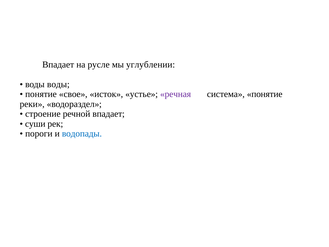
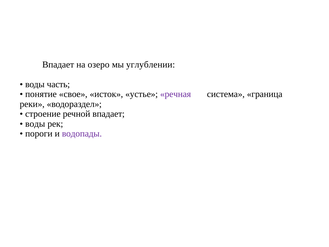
русле: русле -> озеро
воды воды: воды -> часть
система понятие: понятие -> граница
суши at (35, 124): суши -> воды
водопады colour: blue -> purple
